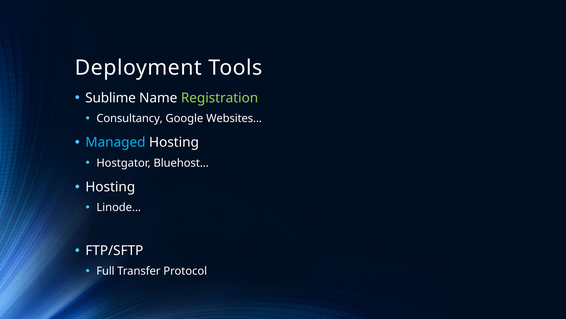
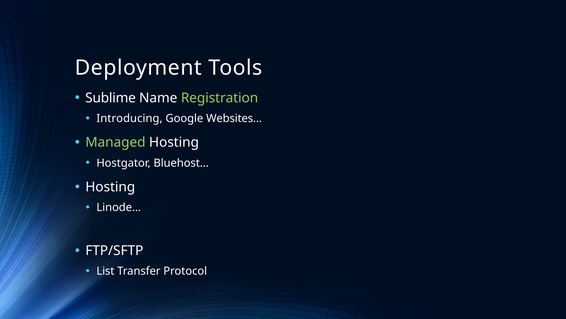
Consultancy: Consultancy -> Introducing
Managed colour: light blue -> light green
Full: Full -> List
